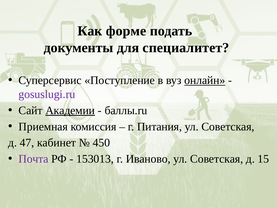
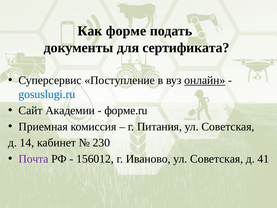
специалитет: специалитет -> сертификата
gosuslugi.ru colour: purple -> blue
Академии underline: present -> none
баллы.ru: баллы.ru -> форме.ru
47: 47 -> 14
450: 450 -> 230
153013: 153013 -> 156012
15: 15 -> 41
